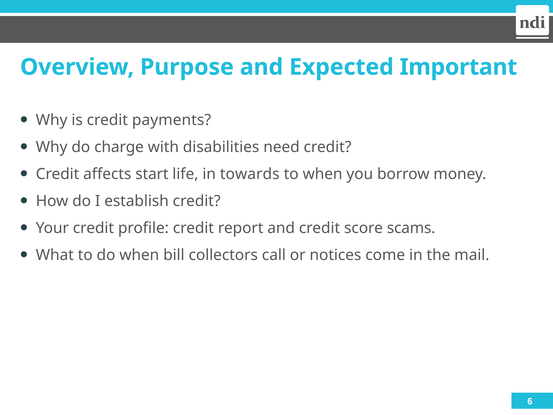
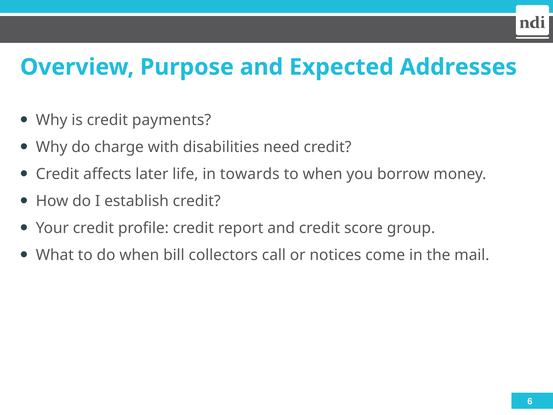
Important: Important -> Addresses
start: start -> later
scams: scams -> group
